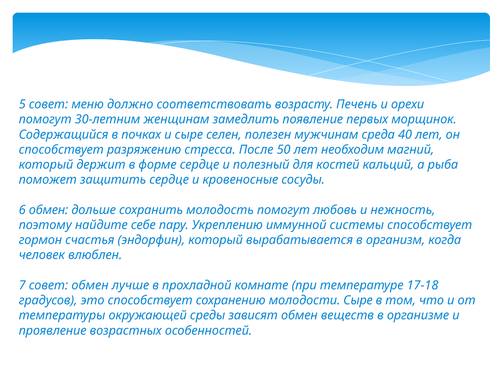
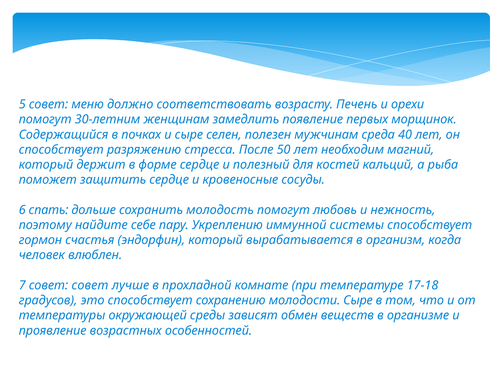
6 обмен: обмен -> спать
совет обмен: обмен -> совет
